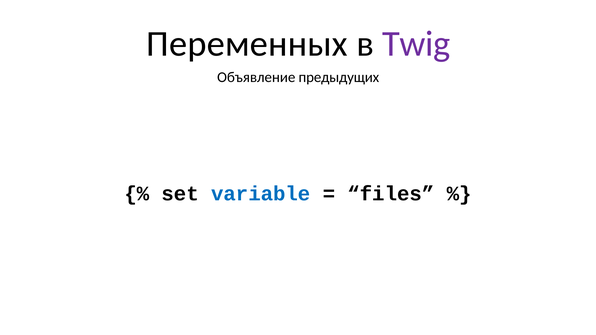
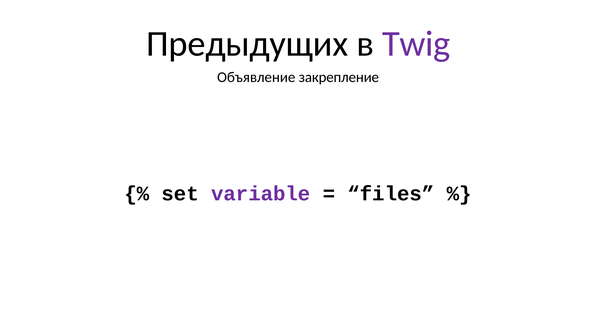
Переменных: Переменных -> Предыдущих
предыдущих: предыдущих -> закрепление
variable colour: blue -> purple
